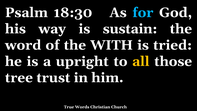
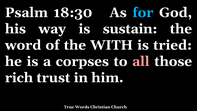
upright: upright -> corpses
all colour: yellow -> pink
tree: tree -> rich
